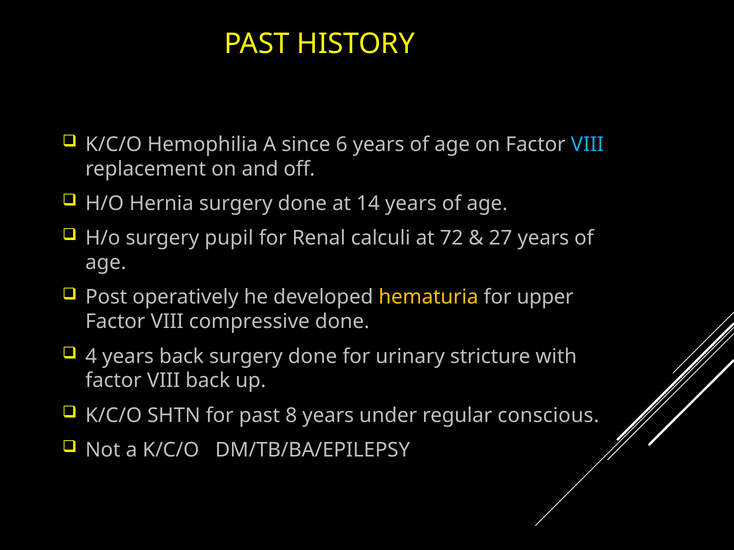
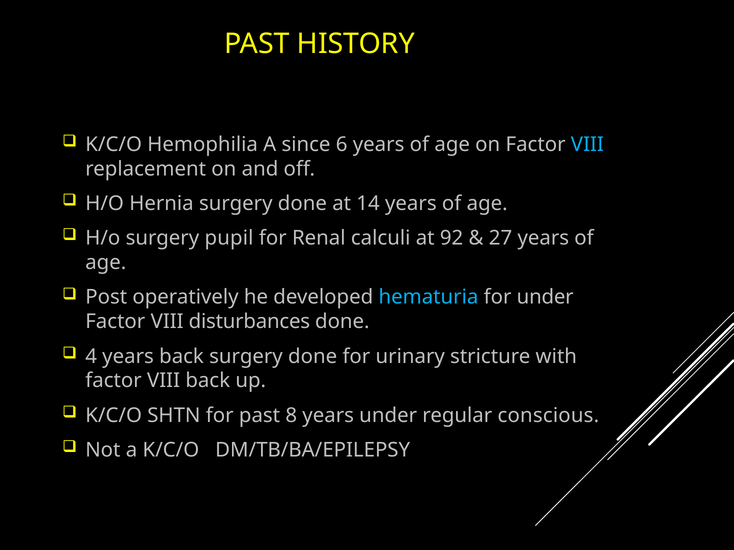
72: 72 -> 92
hematuria colour: yellow -> light blue
for upper: upper -> under
compressive: compressive -> disturbances
